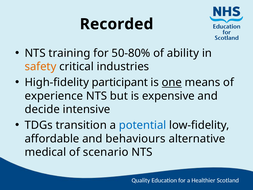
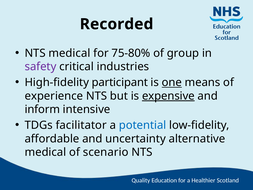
NTS training: training -> medical
50-80%: 50-80% -> 75-80%
ability: ability -> group
safety colour: orange -> purple
expensive underline: none -> present
decide: decide -> inform
transition: transition -> facilitator
behaviours: behaviours -> uncertainty
